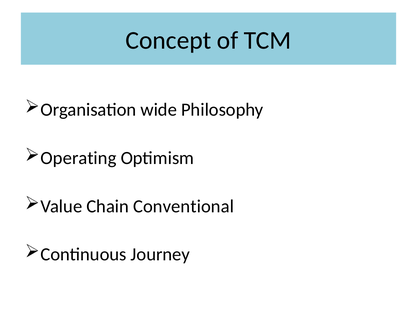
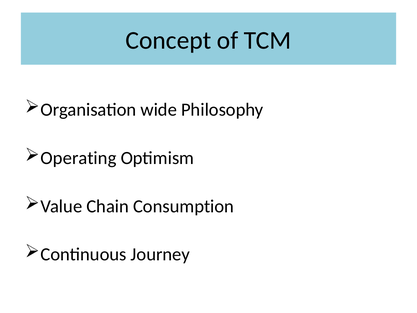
Conventional: Conventional -> Consumption
